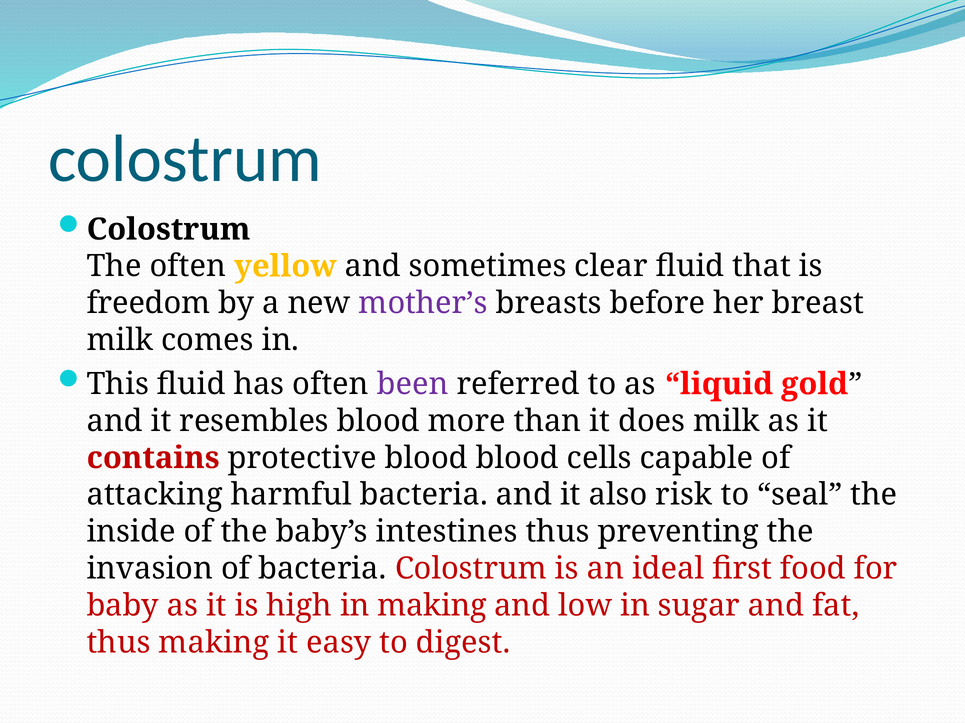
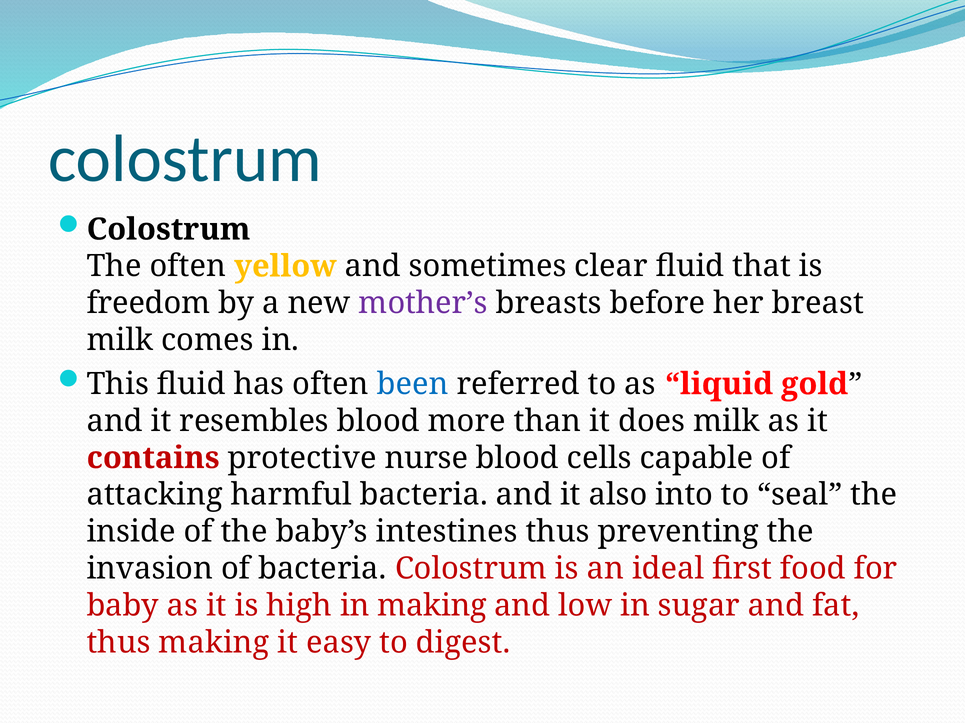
been colour: purple -> blue
protective blood: blood -> nurse
risk: risk -> into
